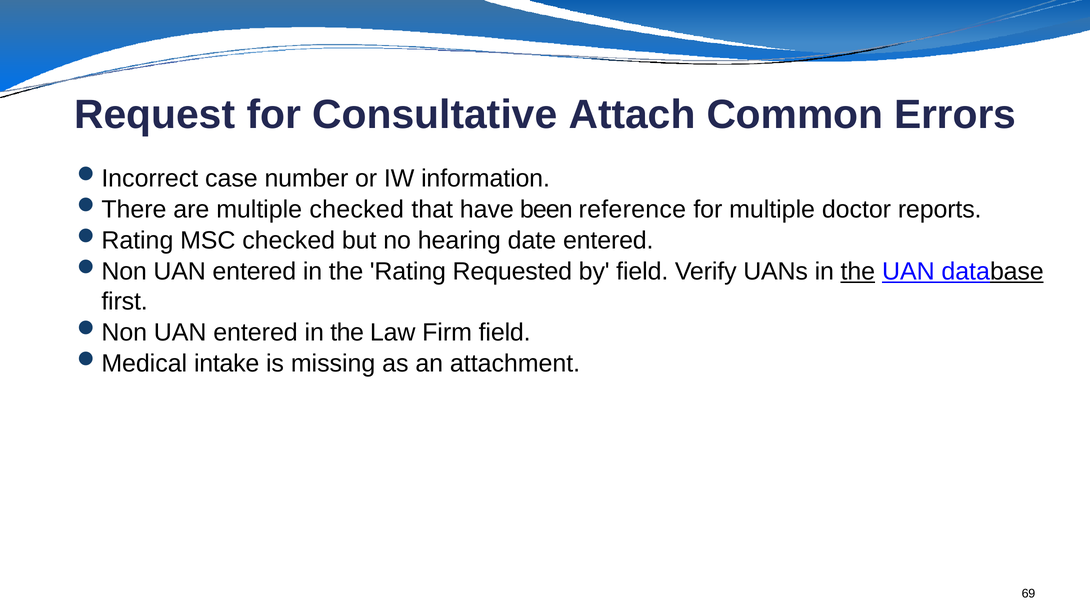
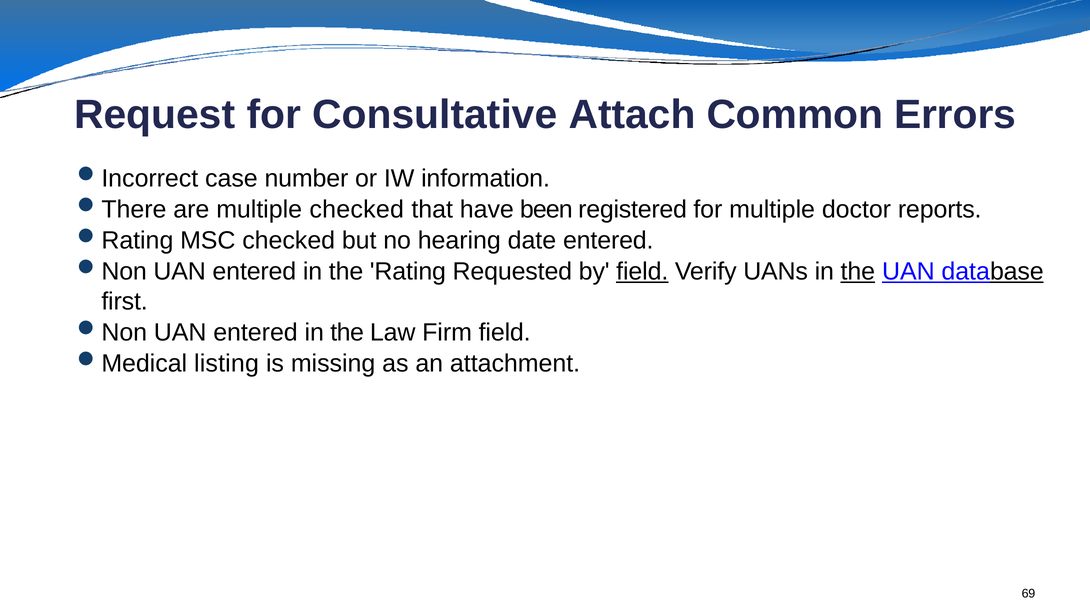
reference: reference -> registered
field at (642, 271) underline: none -> present
intake: intake -> listing
